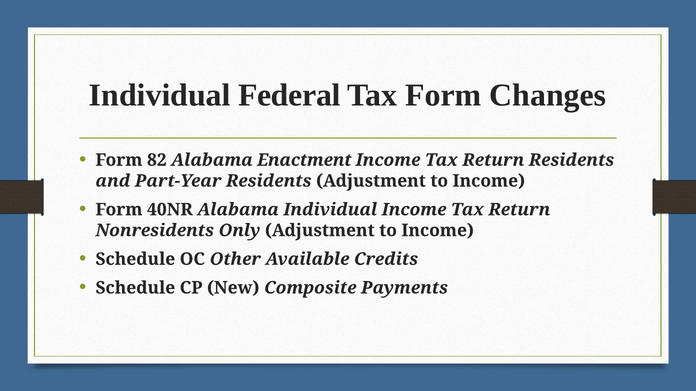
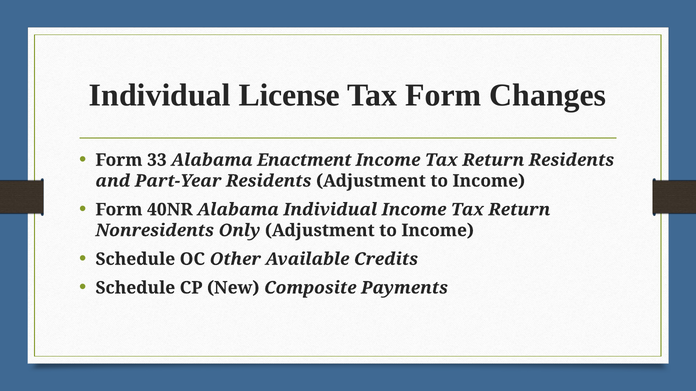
Federal: Federal -> License
82: 82 -> 33
